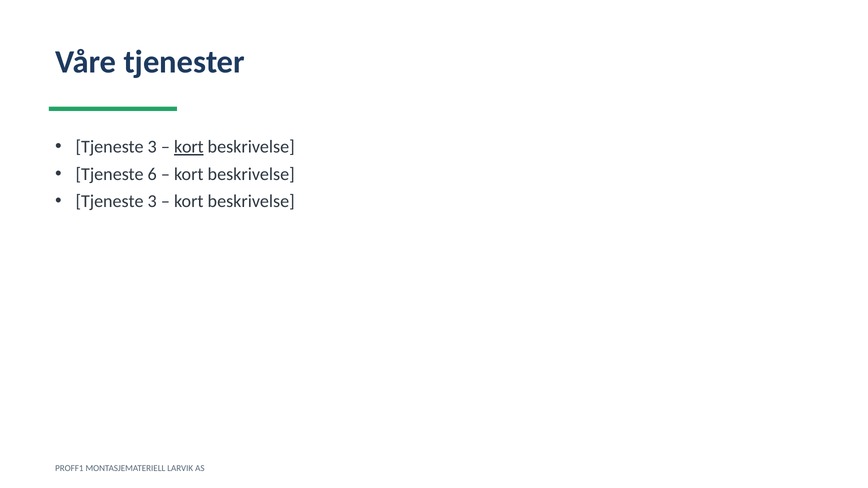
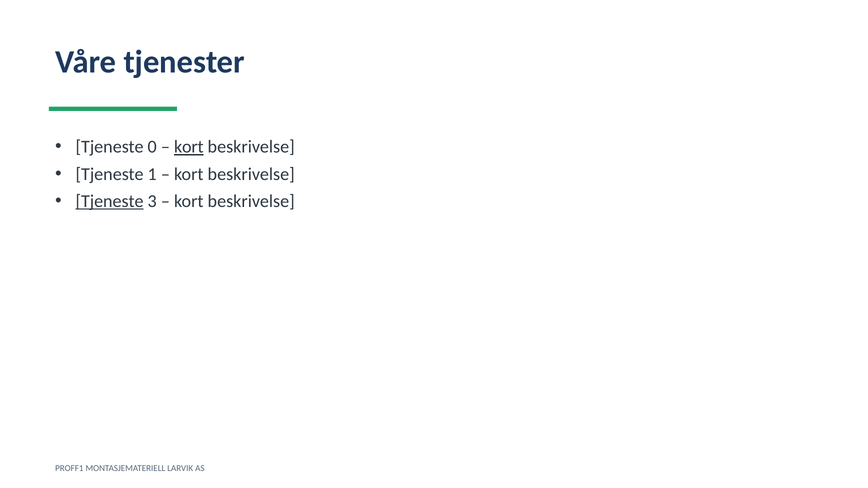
3 at (152, 147): 3 -> 0
6: 6 -> 1
Tjeneste at (110, 201) underline: none -> present
